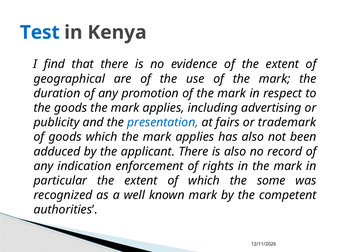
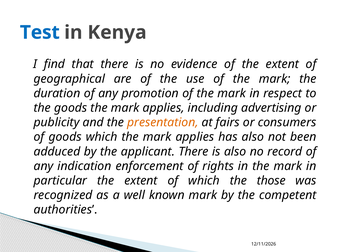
presentation colour: blue -> orange
trademark: trademark -> consumers
some: some -> those
